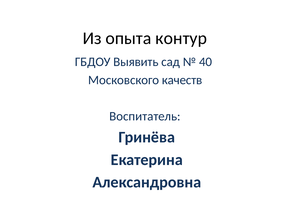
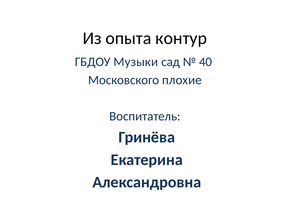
Выявить: Выявить -> Музыки
качеств: качеств -> плохие
